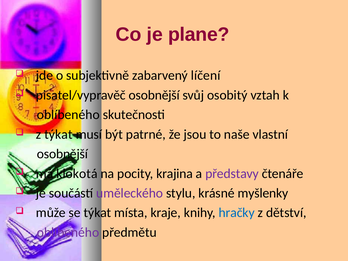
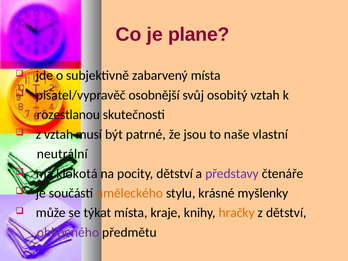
zabarvený líčení: líčení -> místa
oblíbeného at (68, 115): oblíbeného -> rozestlanou
z týkat: týkat -> vztah
osobnější at (62, 154): osobnější -> neutrální
pocity krajina: krajina -> dětství
uměleckého colour: purple -> orange
hračky colour: blue -> orange
